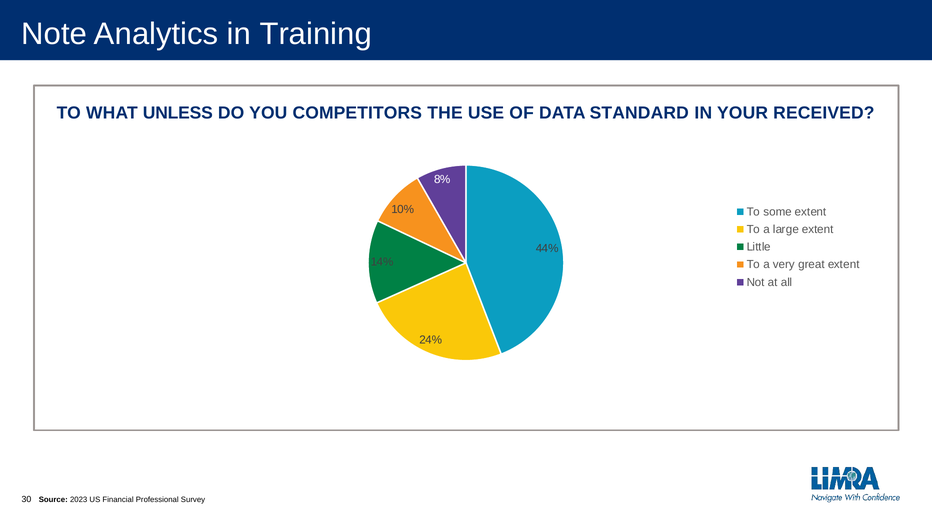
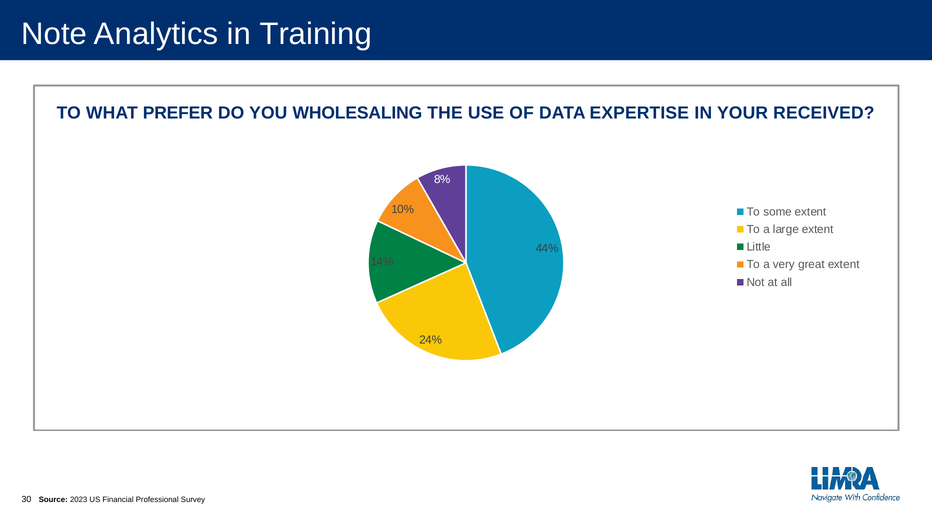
UNLESS: UNLESS -> PREFER
COMPETITORS: COMPETITORS -> WHOLESALING
STANDARD: STANDARD -> EXPERTISE
